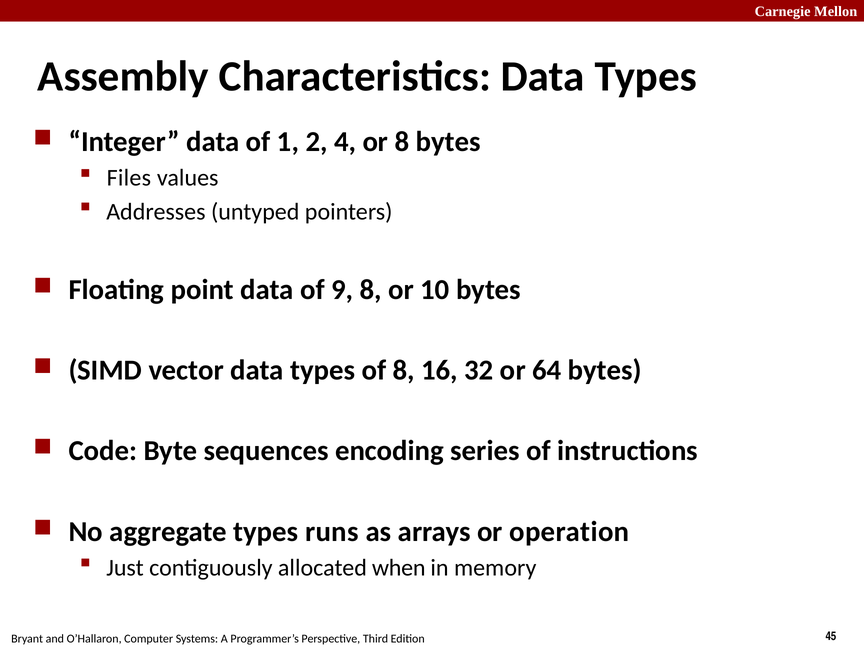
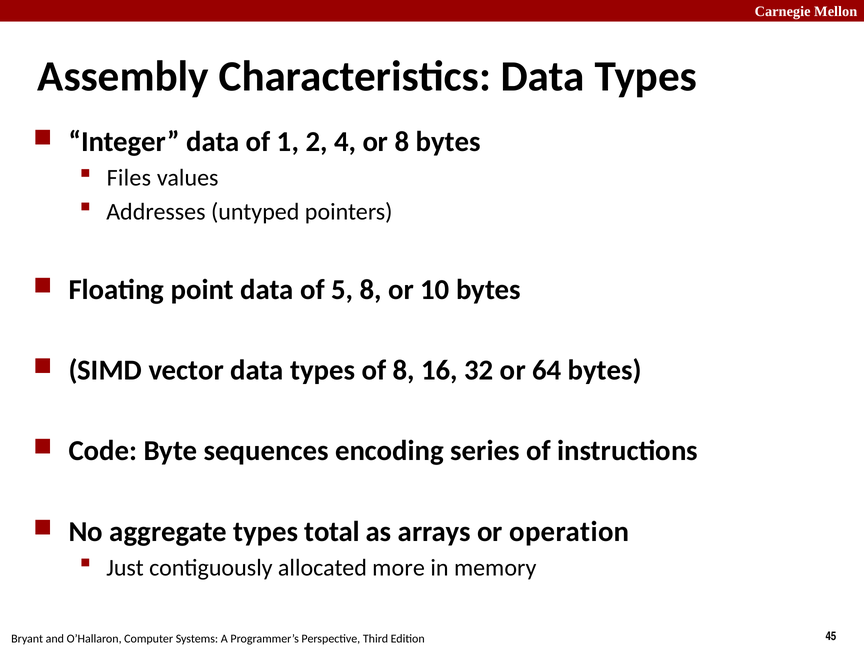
9: 9 -> 5
runs: runs -> total
when: when -> more
